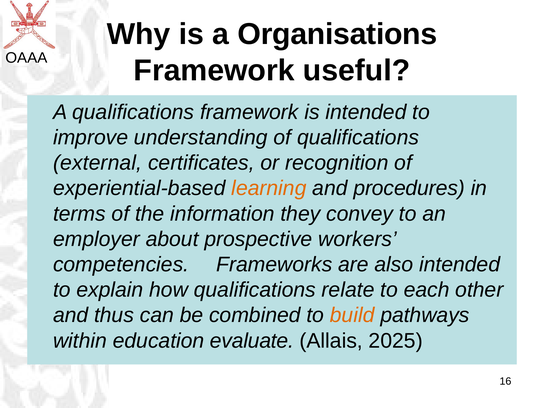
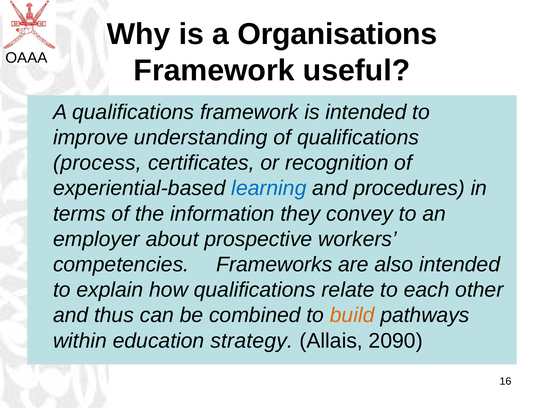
external: external -> process
learning colour: orange -> blue
evaluate: evaluate -> strategy
2025: 2025 -> 2090
